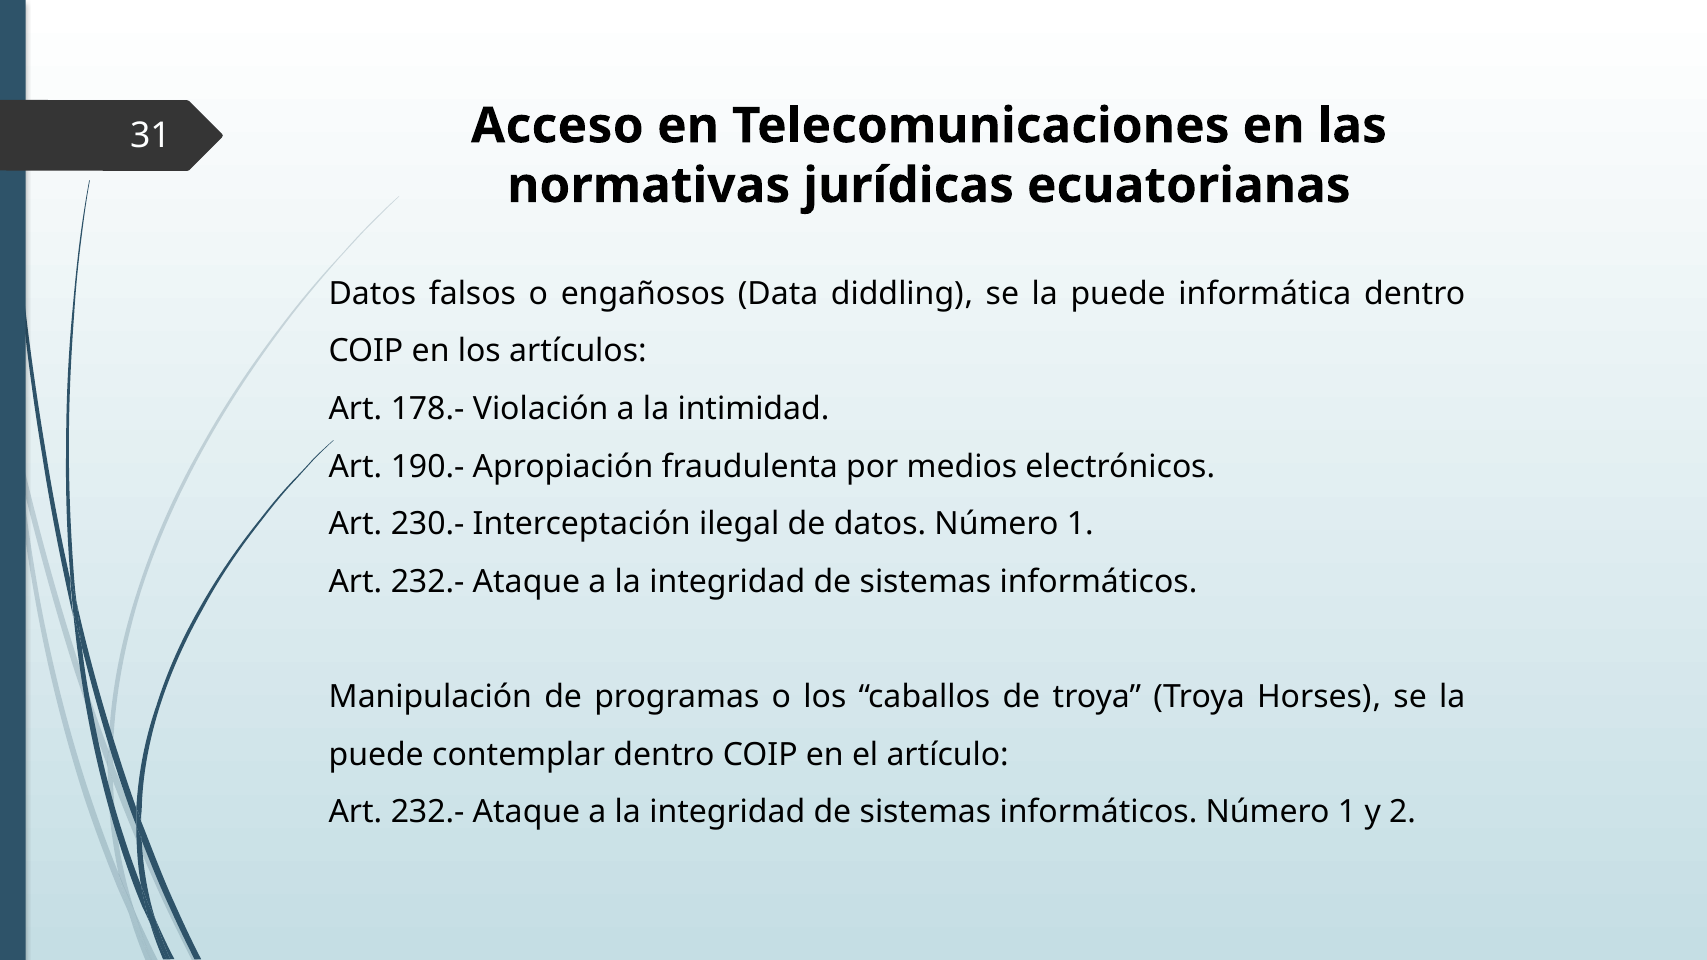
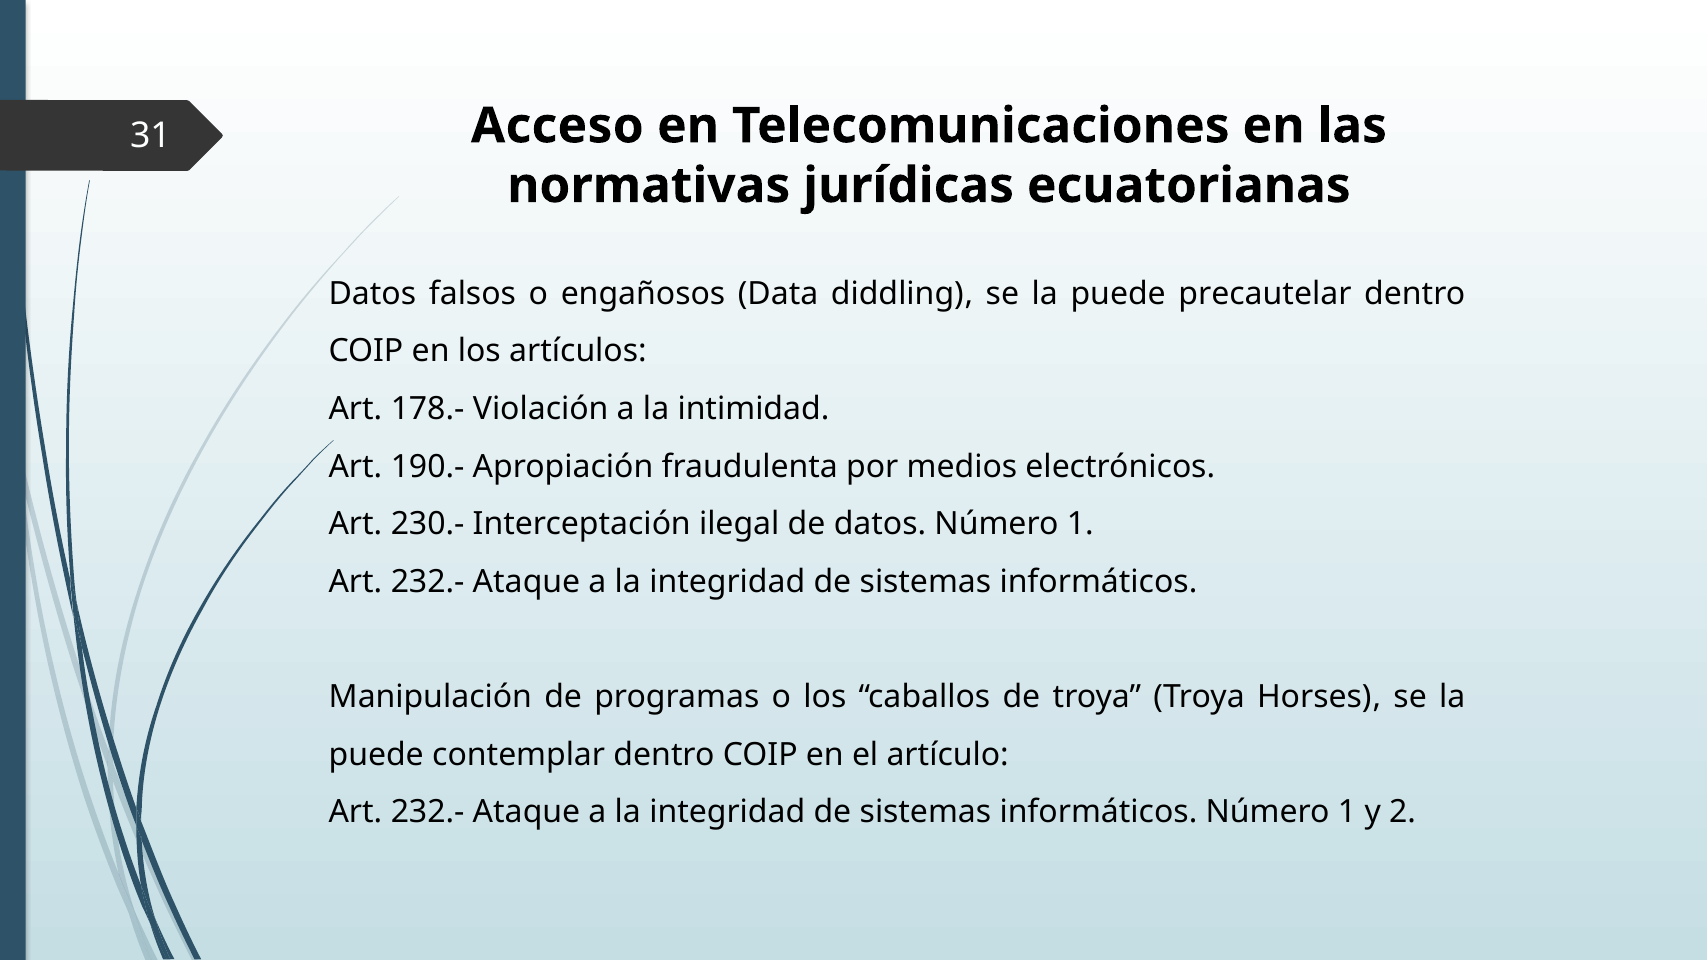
informática: informática -> precautelar
